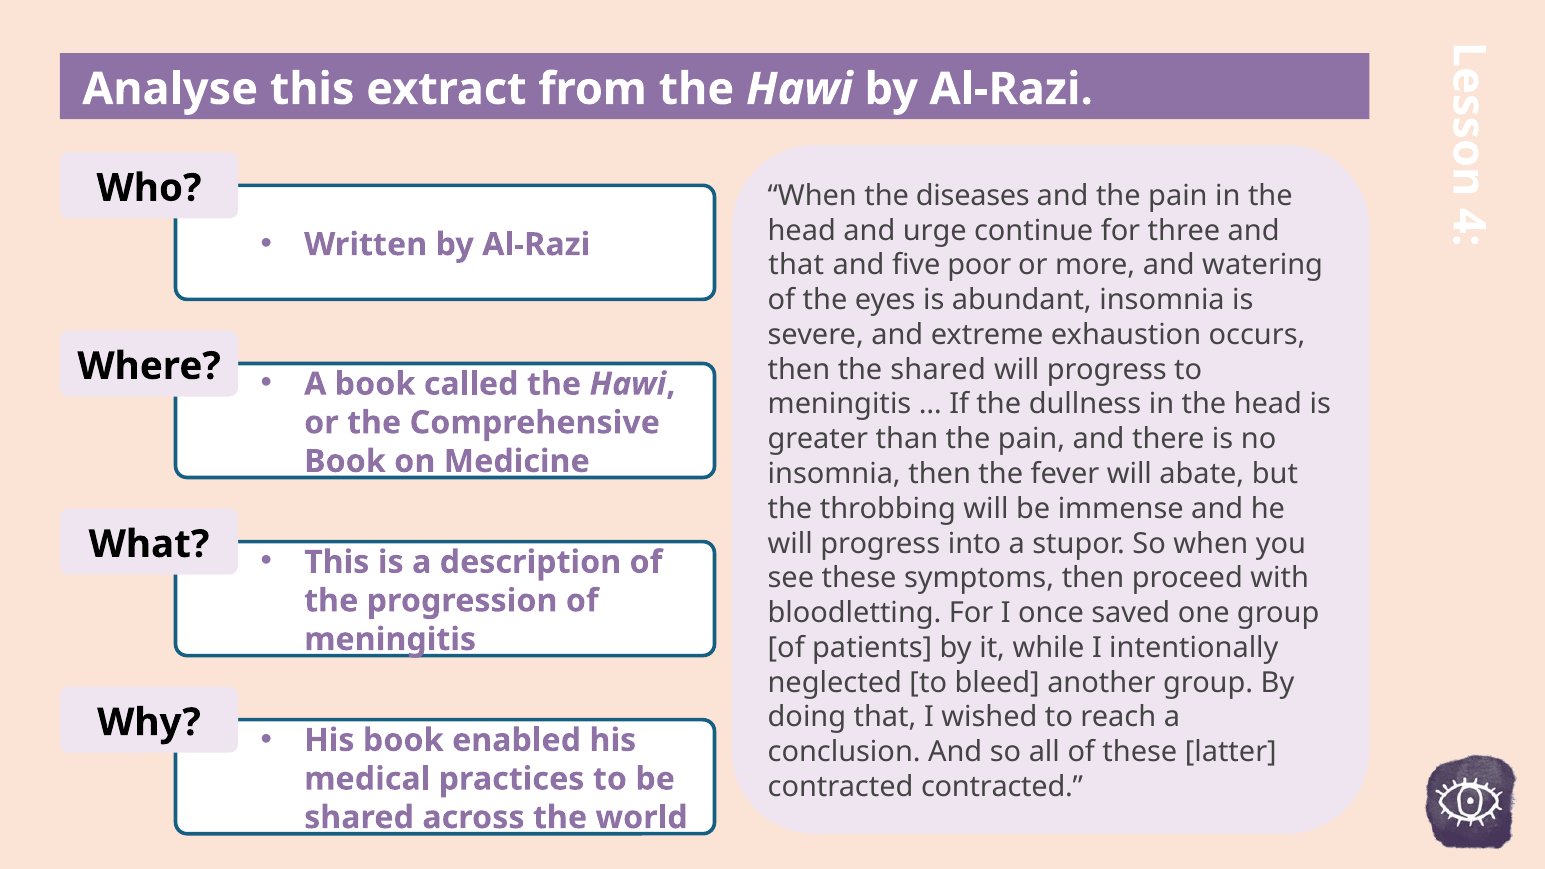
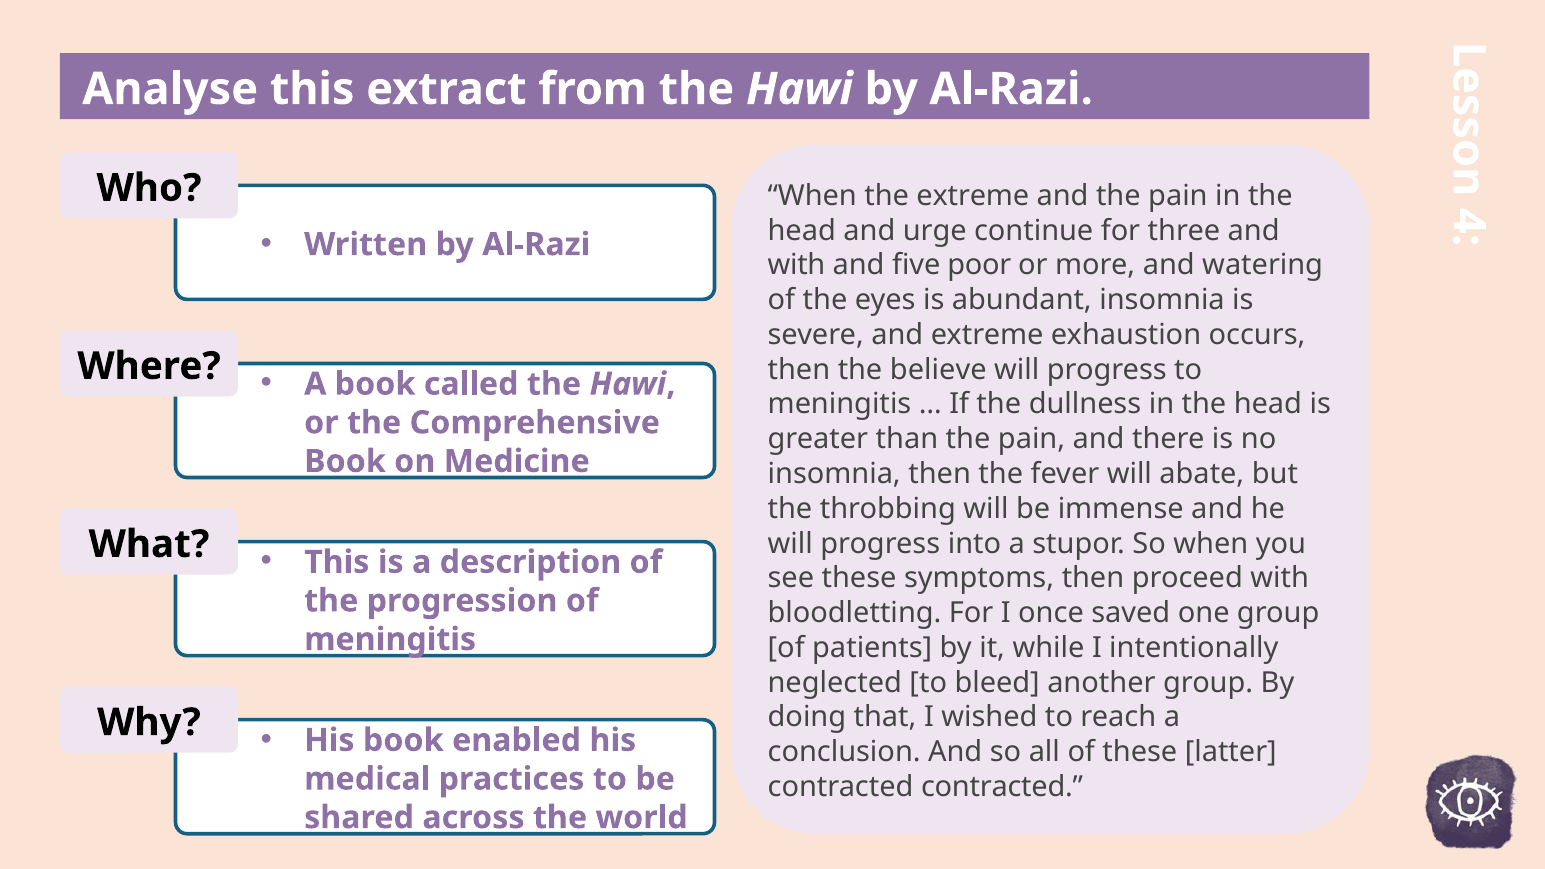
the diseases: diseases -> extreme
that at (796, 265): that -> with
the shared: shared -> believe
